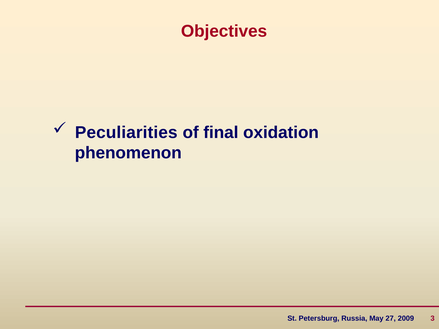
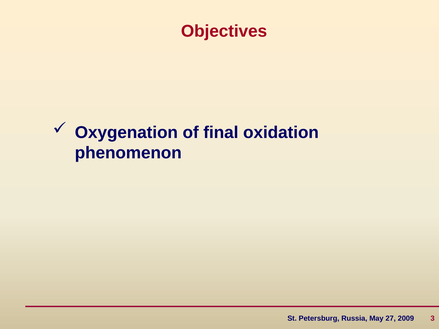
Peculiarities: Peculiarities -> Oxygenation
